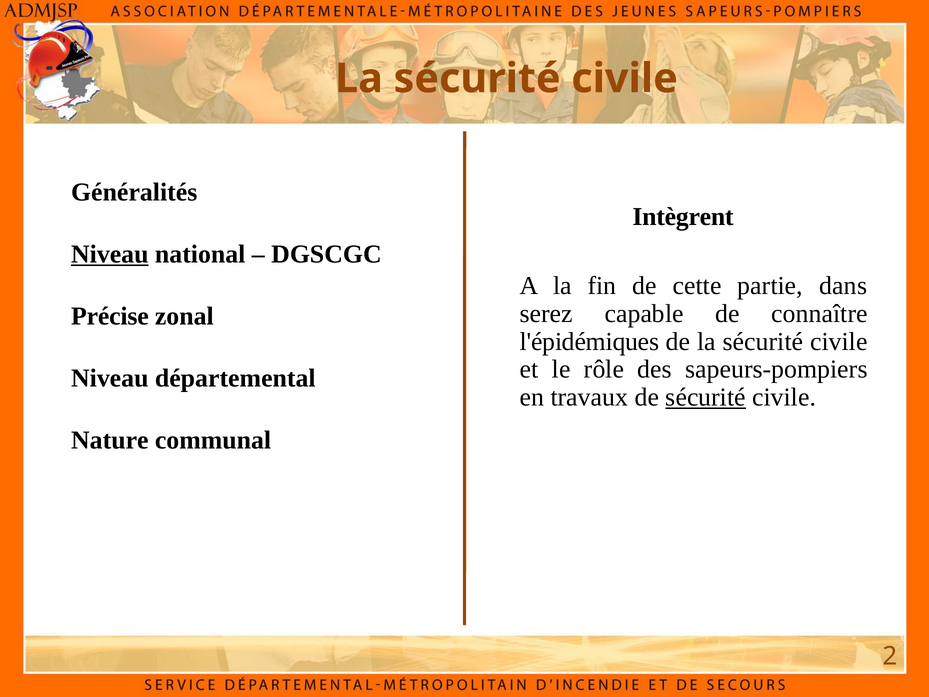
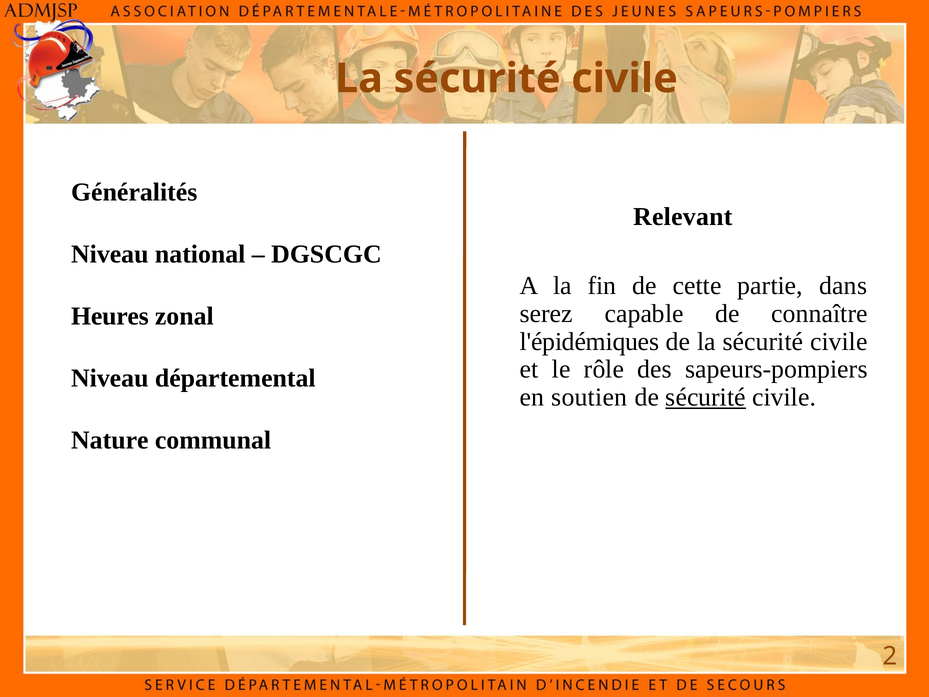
Intègrent: Intègrent -> Relevant
Niveau at (110, 254) underline: present -> none
Précise: Précise -> Heures
travaux: travaux -> soutien
